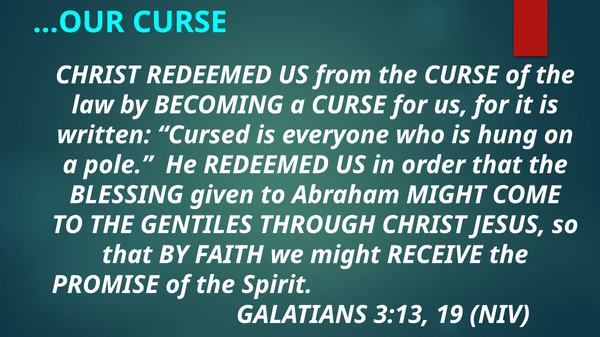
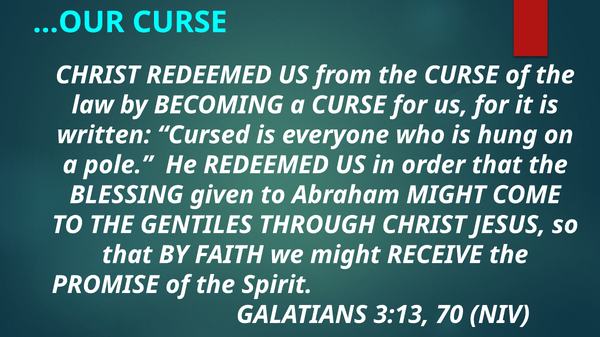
19: 19 -> 70
